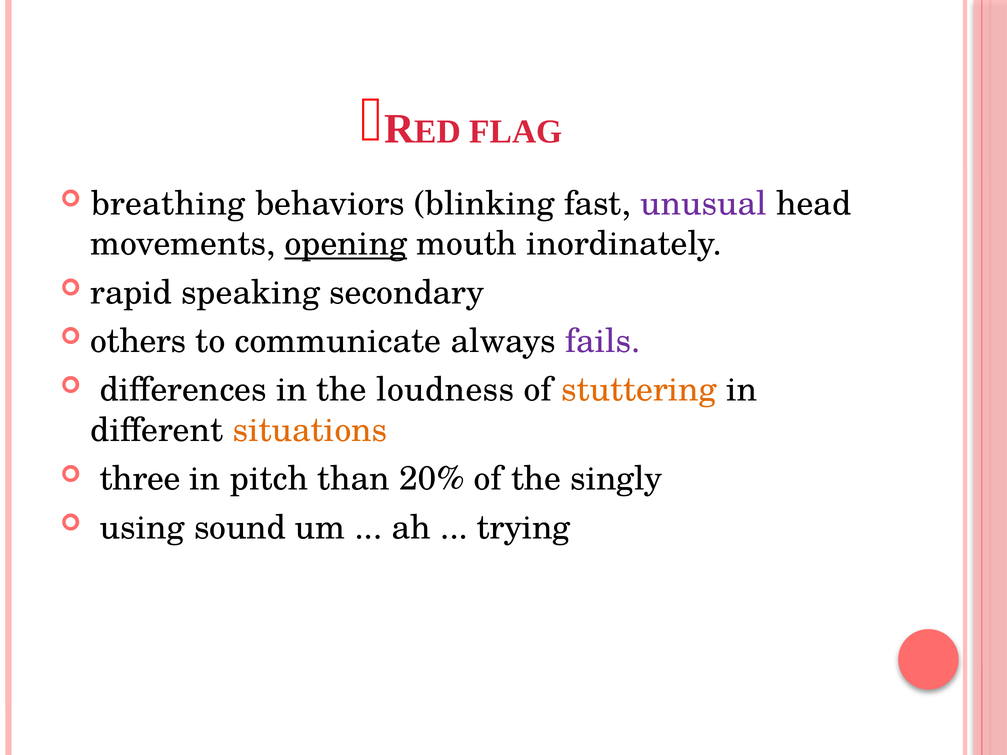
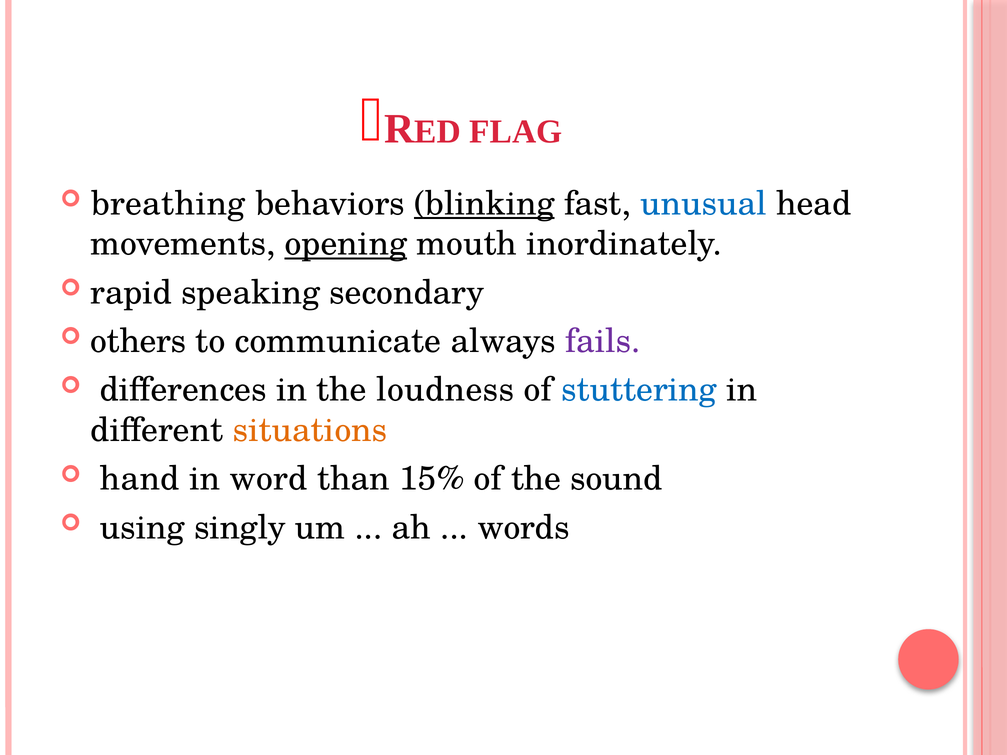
blinking underline: none -> present
unusual colour: purple -> blue
stuttering colour: orange -> blue
three: three -> hand
pitch: pitch -> word
20%: 20% -> 15%
singly: singly -> sound
sound: sound -> singly
trying: trying -> words
